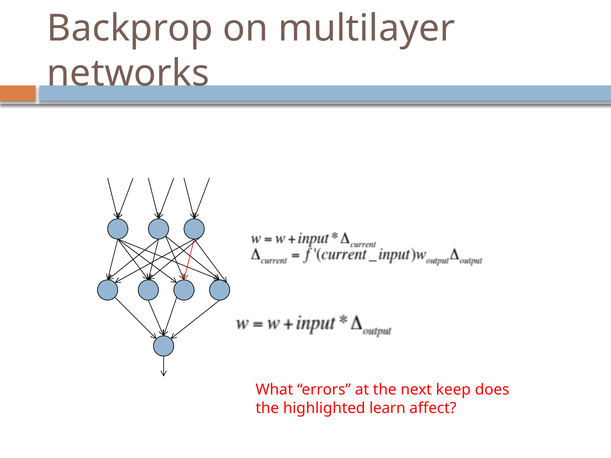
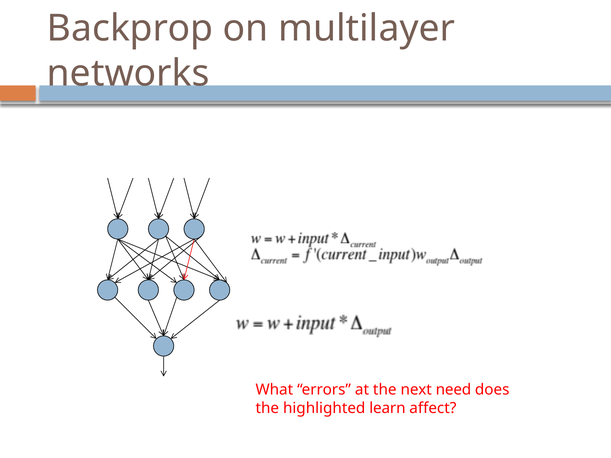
keep: keep -> need
